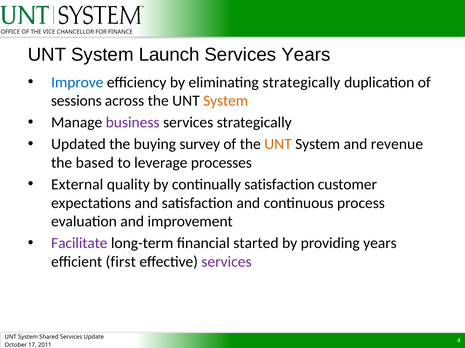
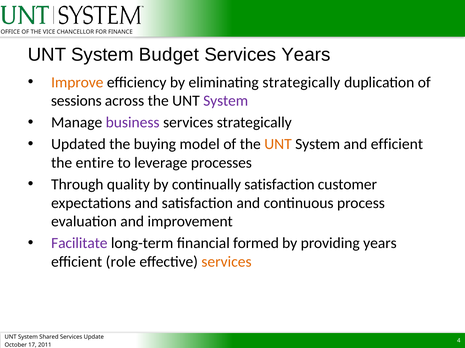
Launch: Launch -> Budget
Improve colour: blue -> orange
System at (226, 101) colour: orange -> purple
survey: survey -> model
and revenue: revenue -> efficient
based: based -> entire
External: External -> Through
started: started -> formed
first: first -> role
services at (226, 262) colour: purple -> orange
